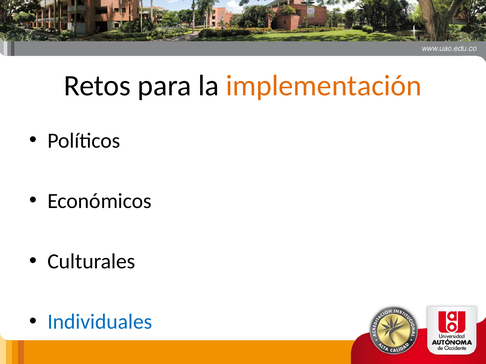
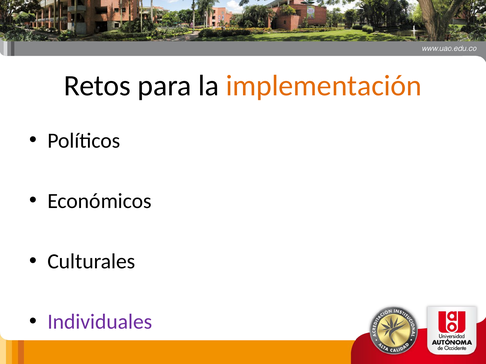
Individuales colour: blue -> purple
